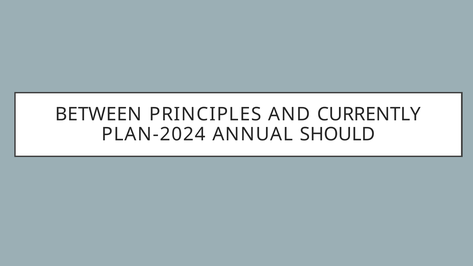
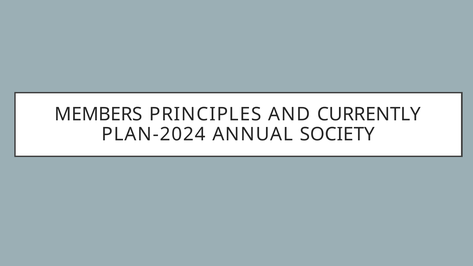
BETWEEN: BETWEEN -> MEMBERS
SHOULD: SHOULD -> SOCIETY
